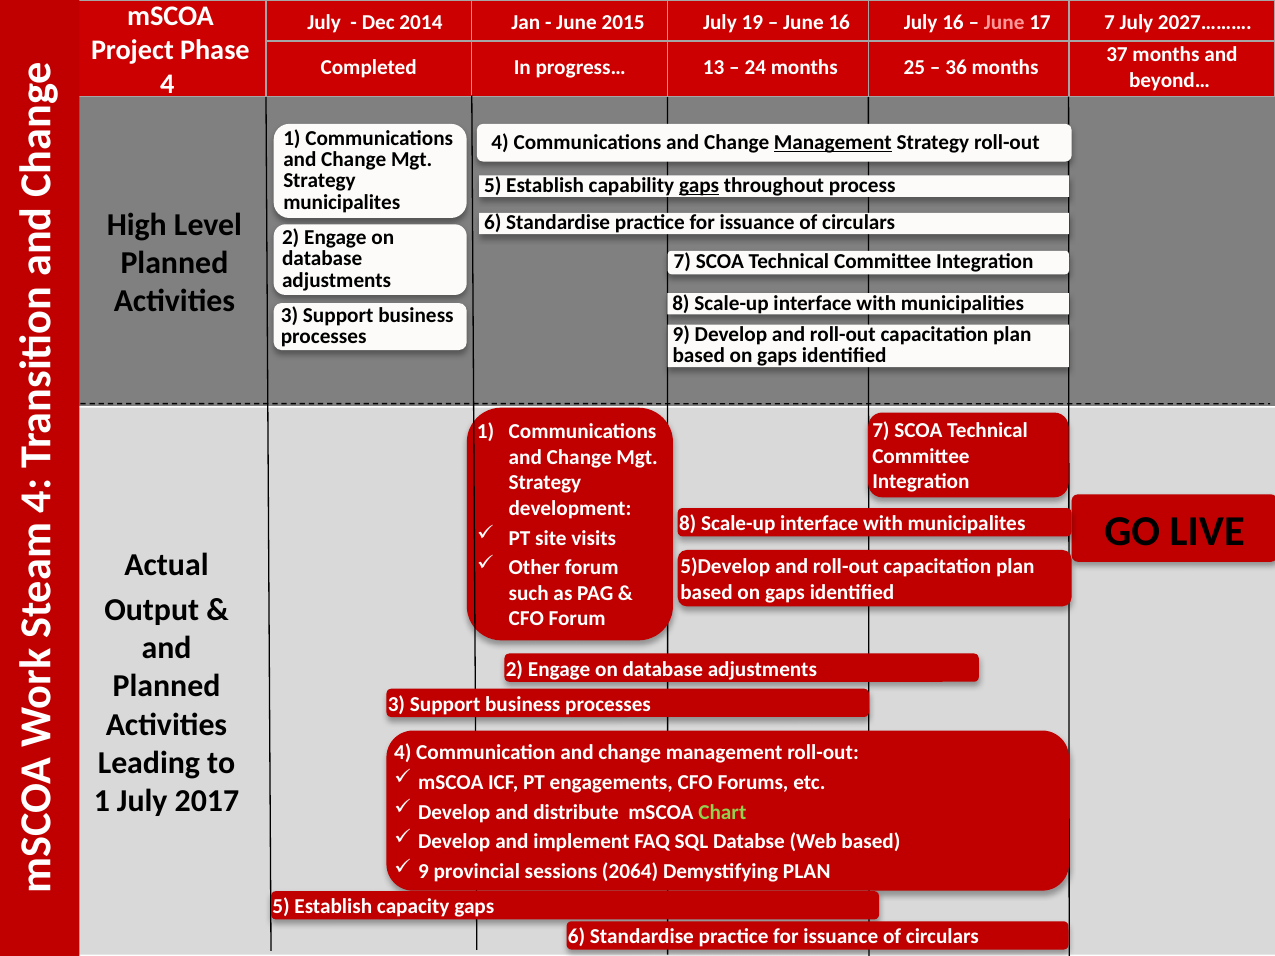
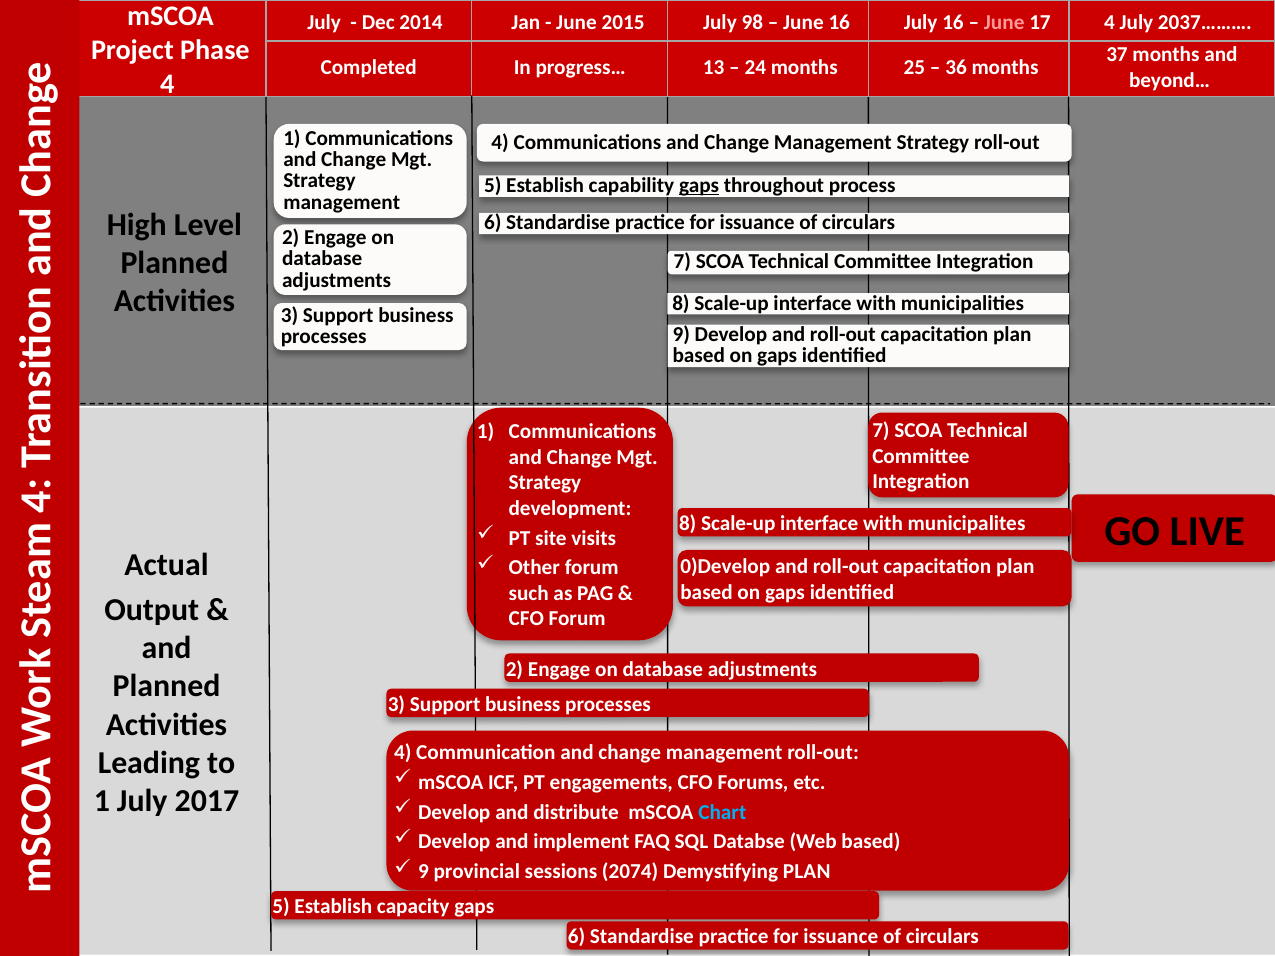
19: 19 -> 98
17 7: 7 -> 4
2027………: 2027……… -> 2037………
Management at (833, 142) underline: present -> none
municipalites at (342, 202): municipalites -> management
5)Develop: 5)Develop -> 0)Develop
Chart colour: light green -> light blue
2064: 2064 -> 2074
